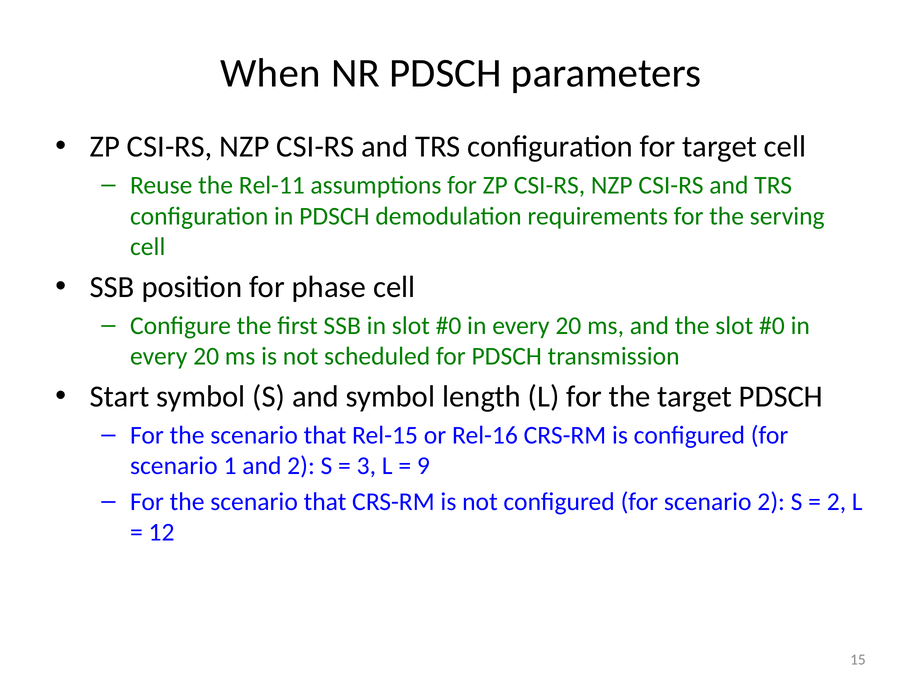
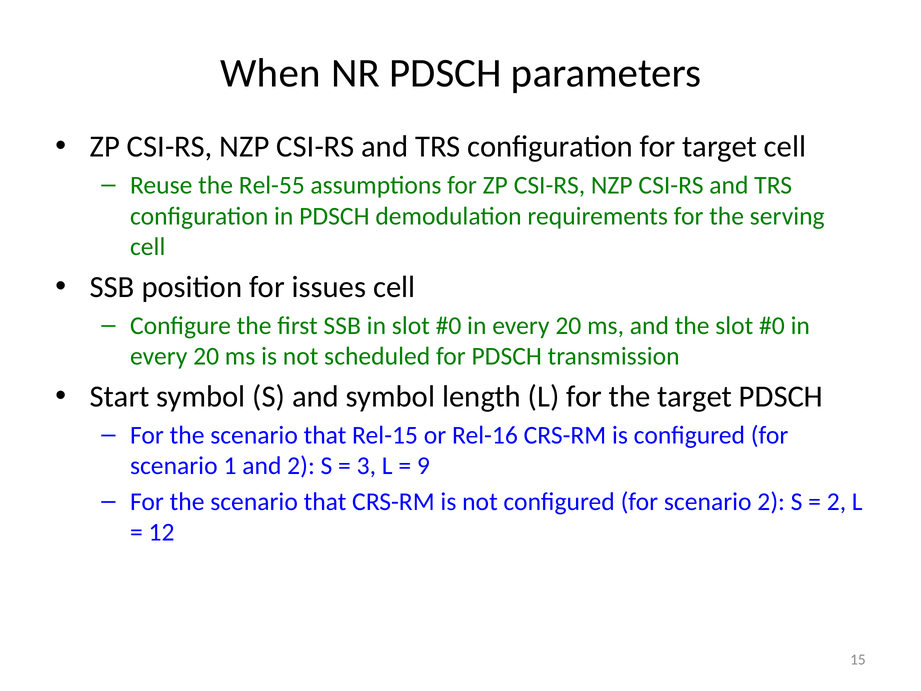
Rel-11: Rel-11 -> Rel-55
phase: phase -> issues
